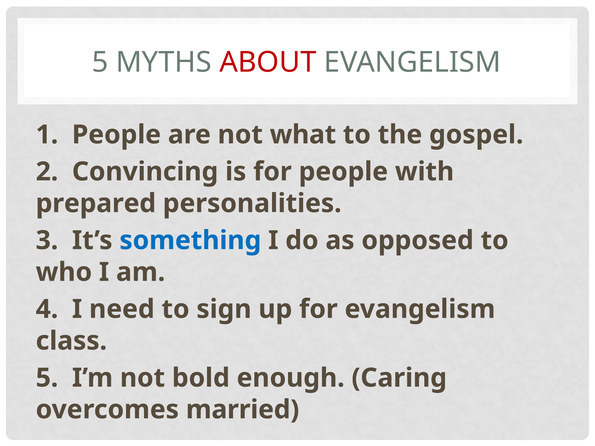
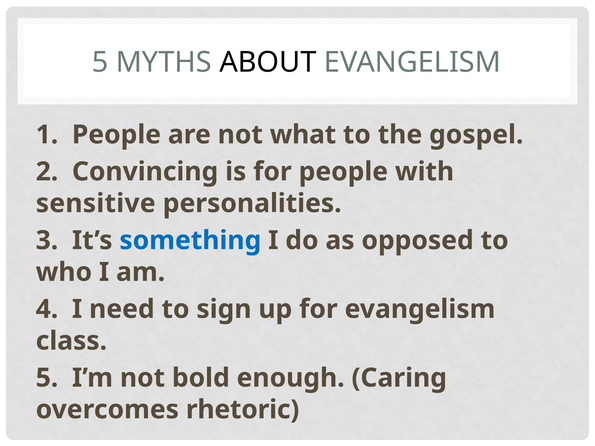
ABOUT colour: red -> black
prepared: prepared -> sensitive
married: married -> rhetoric
